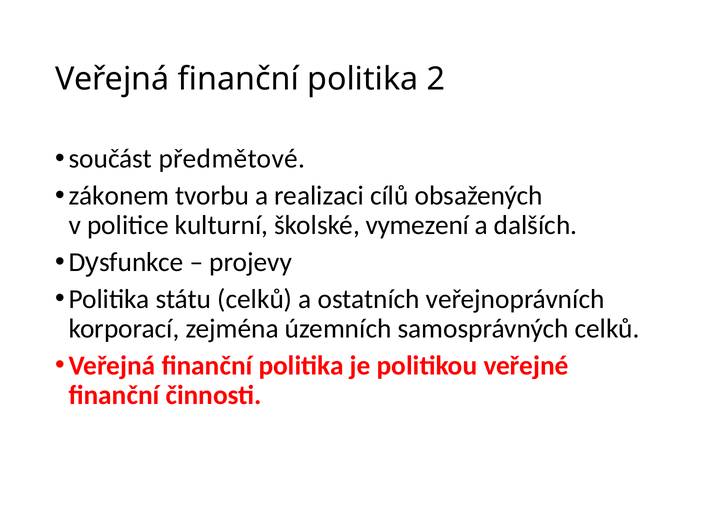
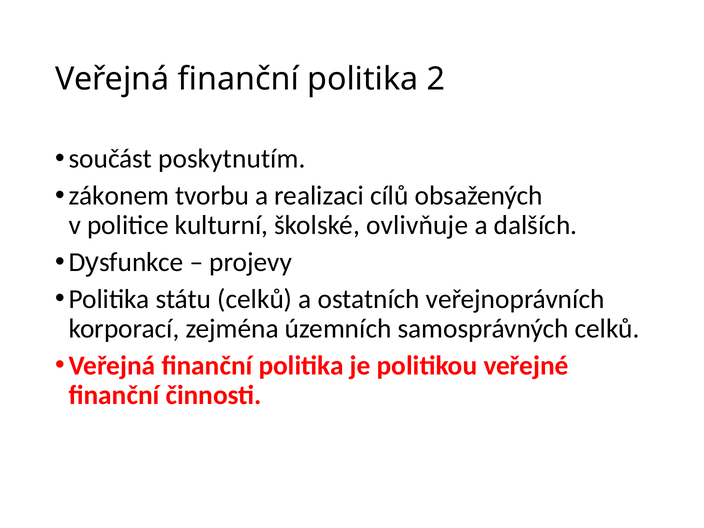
předmětové: předmětové -> poskytnutím
vymezení: vymezení -> ovlivňuje
